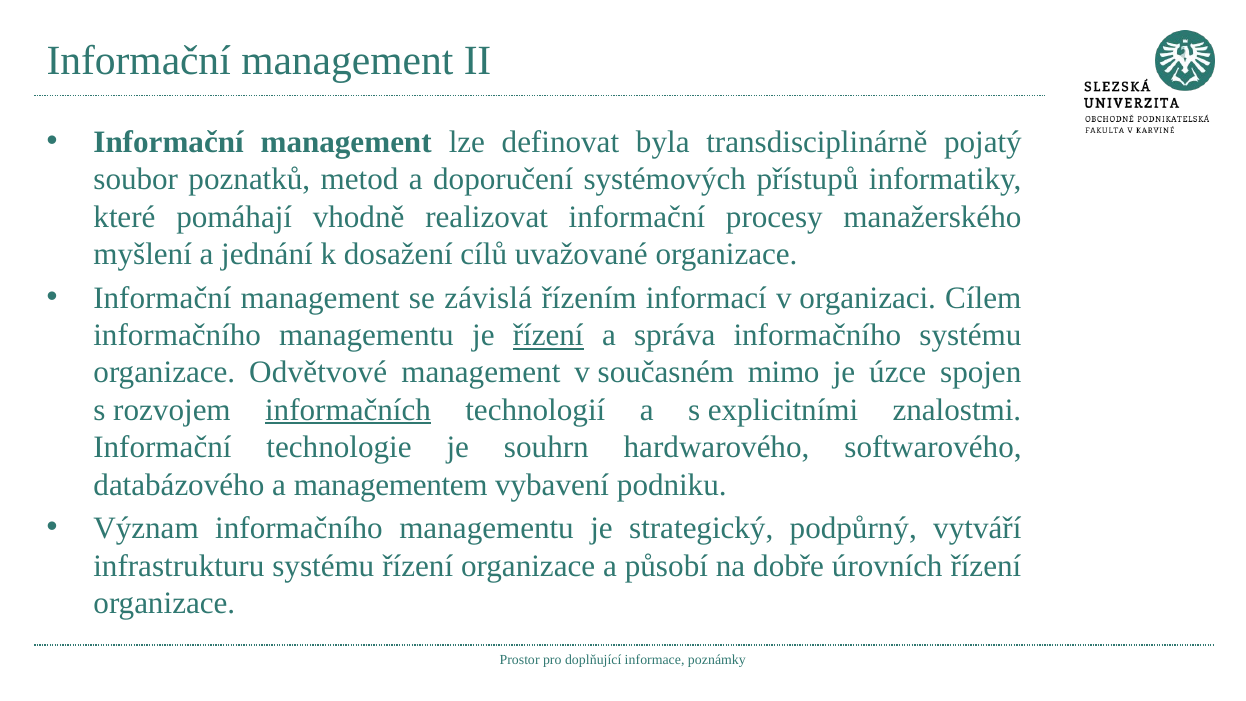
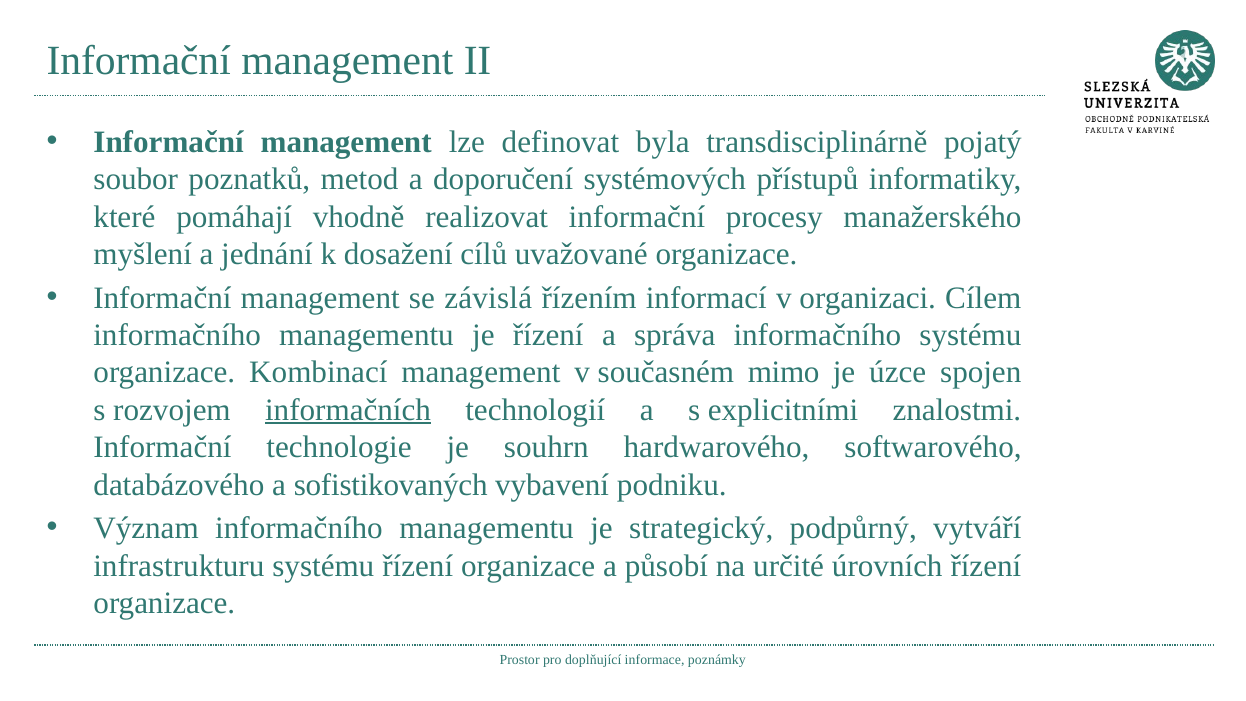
řízení at (548, 335) underline: present -> none
Odvětvové: Odvětvové -> Kombinací
managementem: managementem -> sofistikovaných
dobře: dobře -> určité
